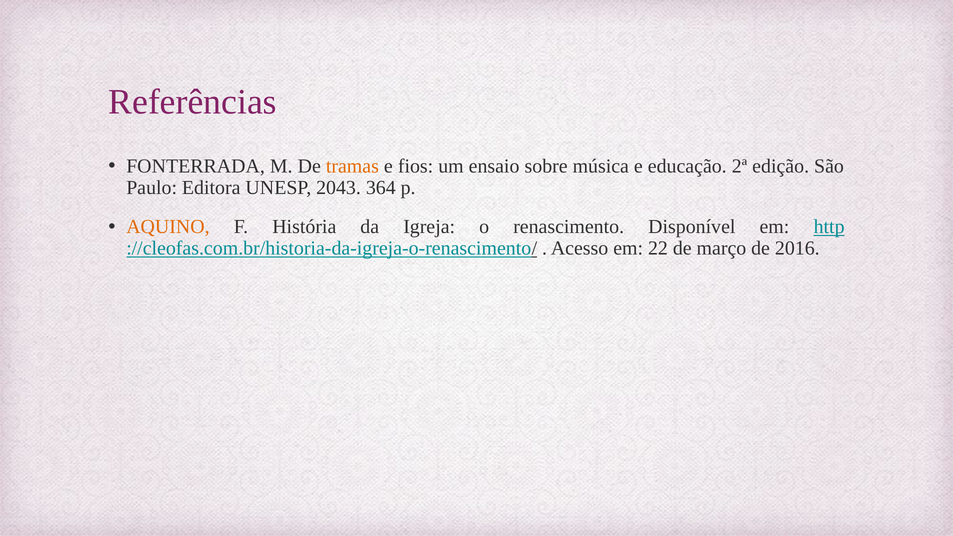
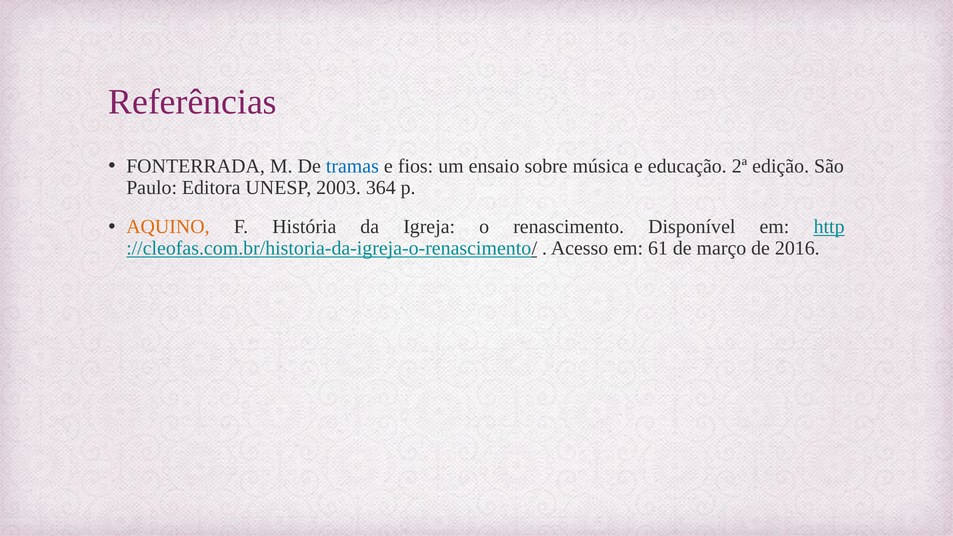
tramas colour: orange -> blue
2043: 2043 -> 2003
22: 22 -> 61
